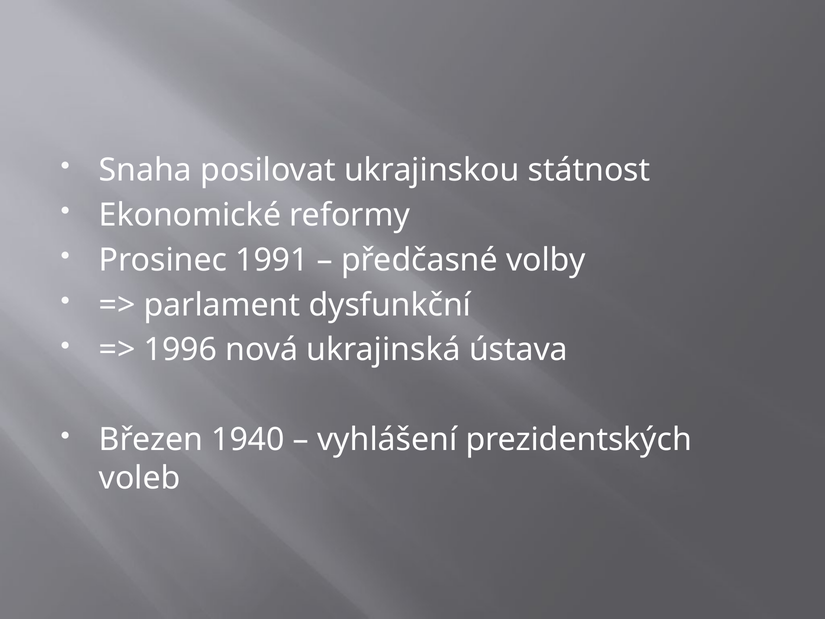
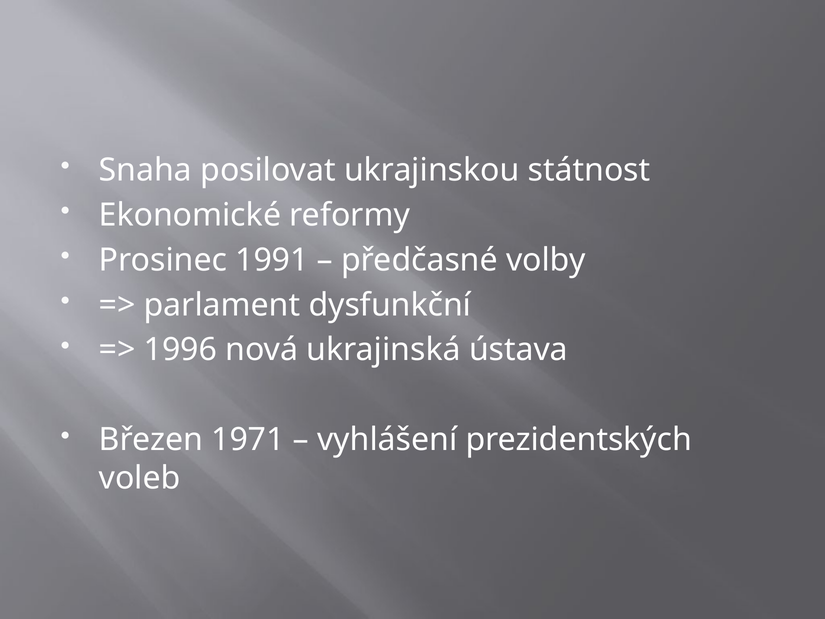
1940: 1940 -> 1971
